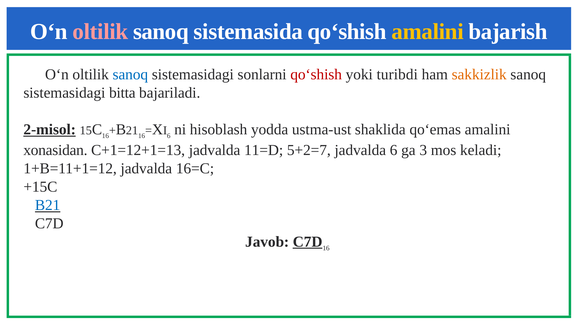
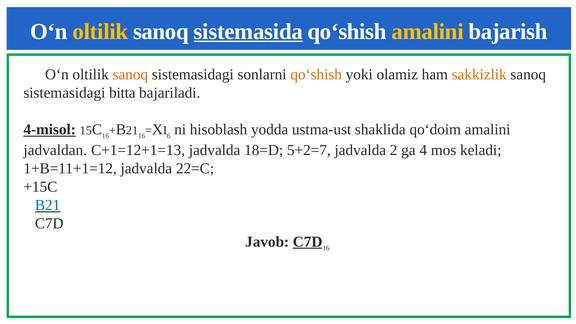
oltilik at (100, 31) colour: pink -> yellow
sistemasida underline: none -> present
sanoq at (130, 75) colour: blue -> orange
qo‘shish at (316, 75) colour: red -> orange
turibdi: turibdi -> olamiz
2-misol: 2-misol -> 4-misol
qo‘emas: qo‘emas -> qo‘doim
xonasidan: xonasidan -> jadvaldan
11=D: 11=D -> 18=D
jadvalda 6: 6 -> 2
3: 3 -> 4
16=C: 16=C -> 22=C
